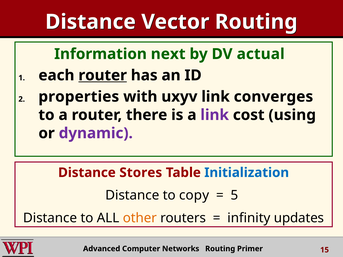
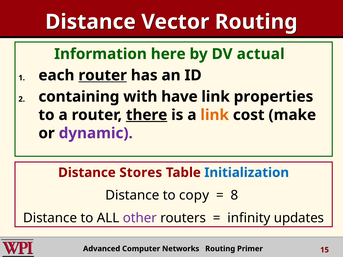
next: next -> here
properties: properties -> containing
uxyv: uxyv -> have
converges: converges -> properties
there underline: none -> present
link at (215, 115) colour: purple -> orange
using: using -> make
5: 5 -> 8
other colour: orange -> purple
